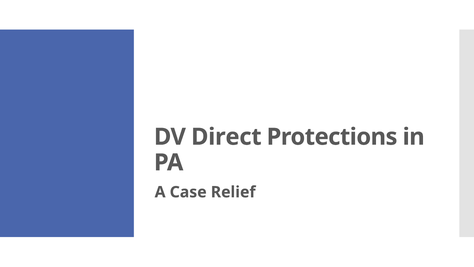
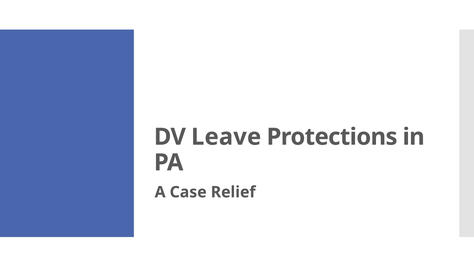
Direct: Direct -> Leave
